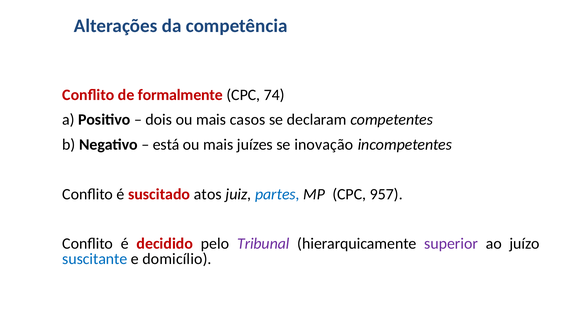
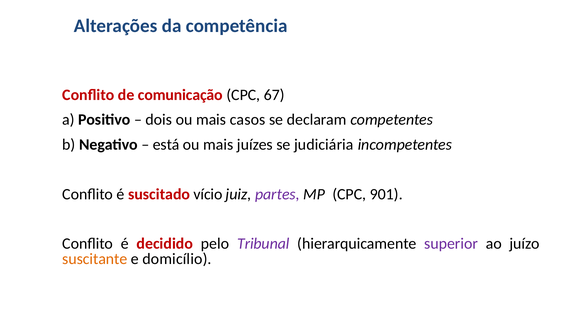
formalmente: formalmente -> comunicação
74: 74 -> 67
inovação: inovação -> judiciária
atos: atos -> vício
partes colour: blue -> purple
957: 957 -> 901
suscitante colour: blue -> orange
